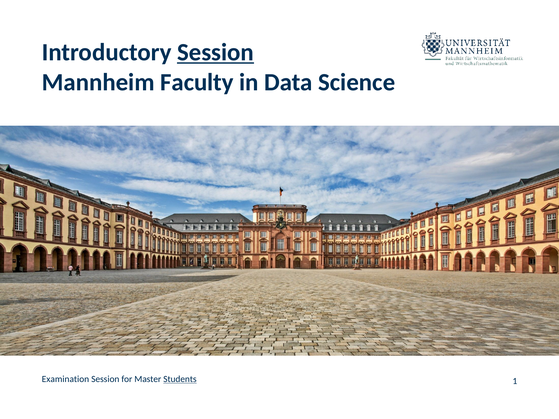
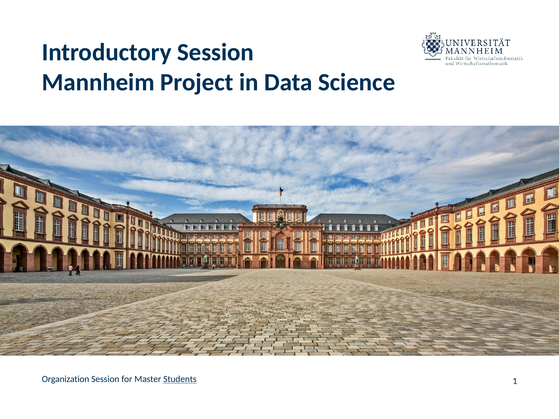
Session at (216, 52) underline: present -> none
Faculty: Faculty -> Project
Examination: Examination -> Organization
